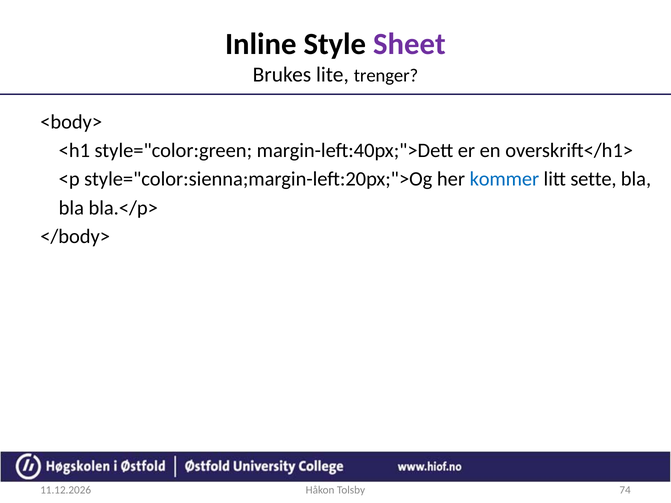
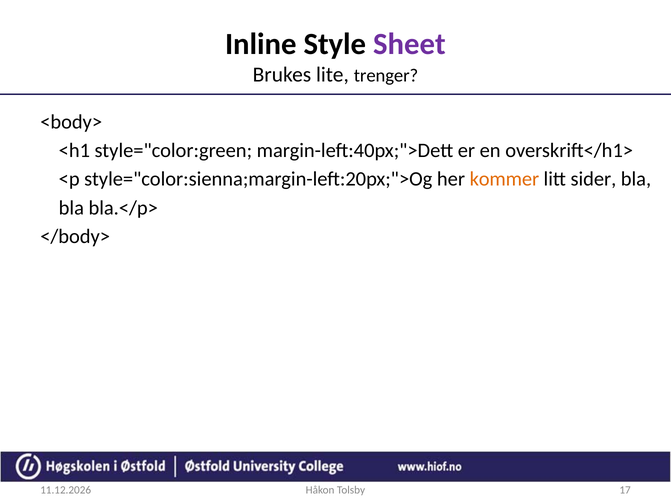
kommer colour: blue -> orange
sette: sette -> sider
74: 74 -> 17
